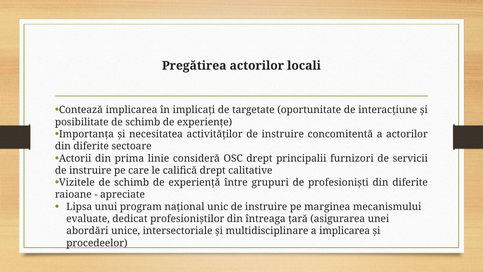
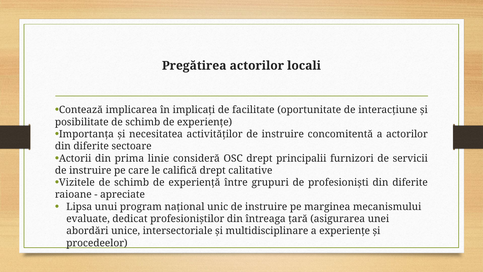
targetate: targetate -> facilitate
a implicarea: implicarea -> experiențe
